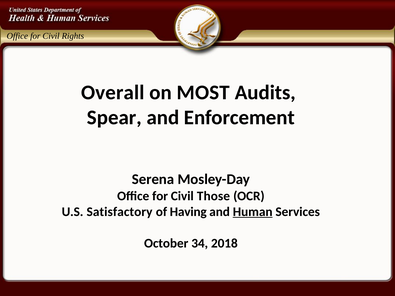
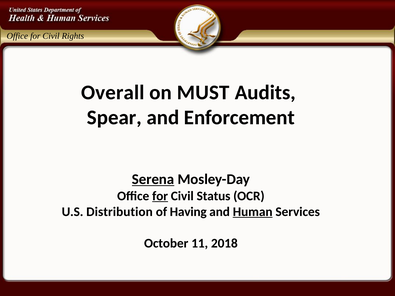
MOST: MOST -> MUST
Serena underline: none -> present
for at (160, 196) underline: none -> present
Those: Those -> Status
Satisfactory: Satisfactory -> Distribution
34: 34 -> 11
